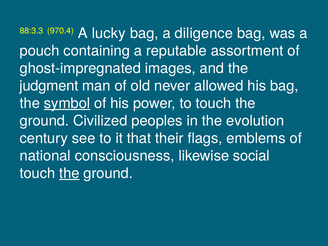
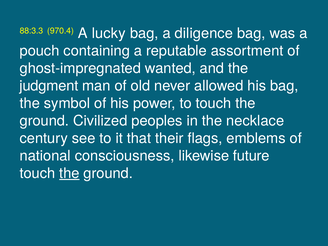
images: images -> wanted
symbol underline: present -> none
evolution: evolution -> necklace
social: social -> future
